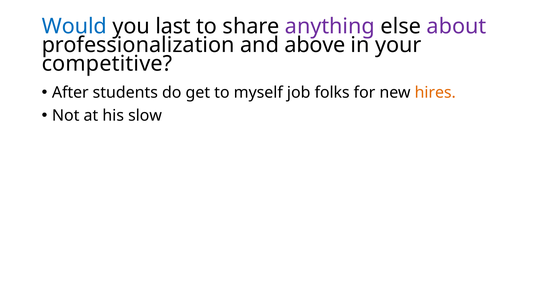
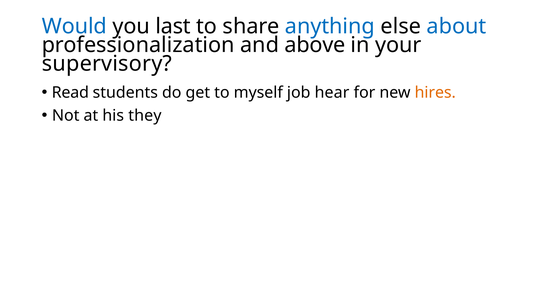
anything colour: purple -> blue
about colour: purple -> blue
competitive: competitive -> supervisory
After: After -> Read
folks: folks -> hear
slow: slow -> they
